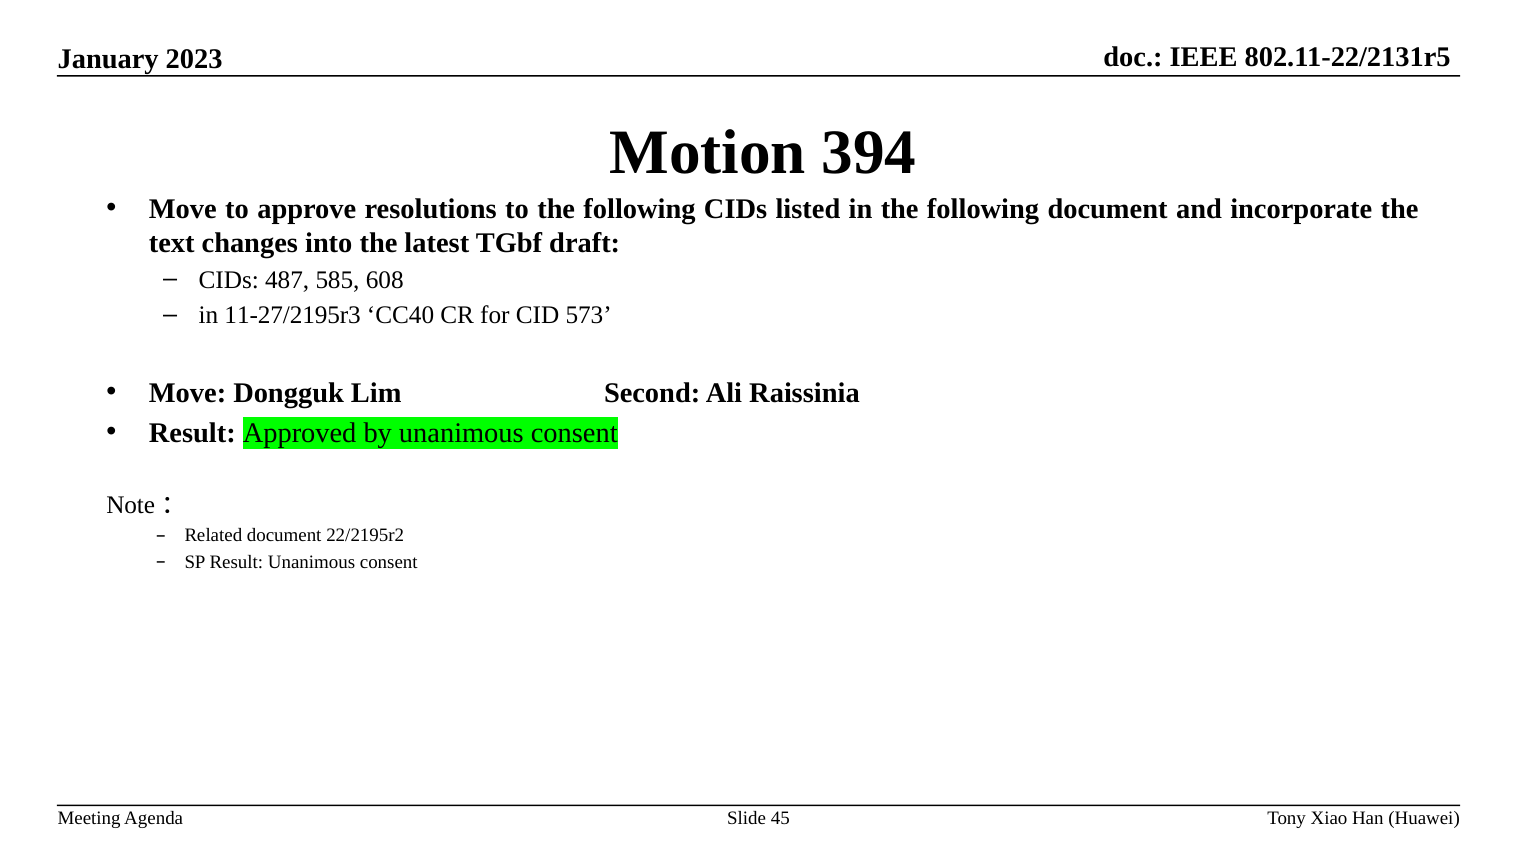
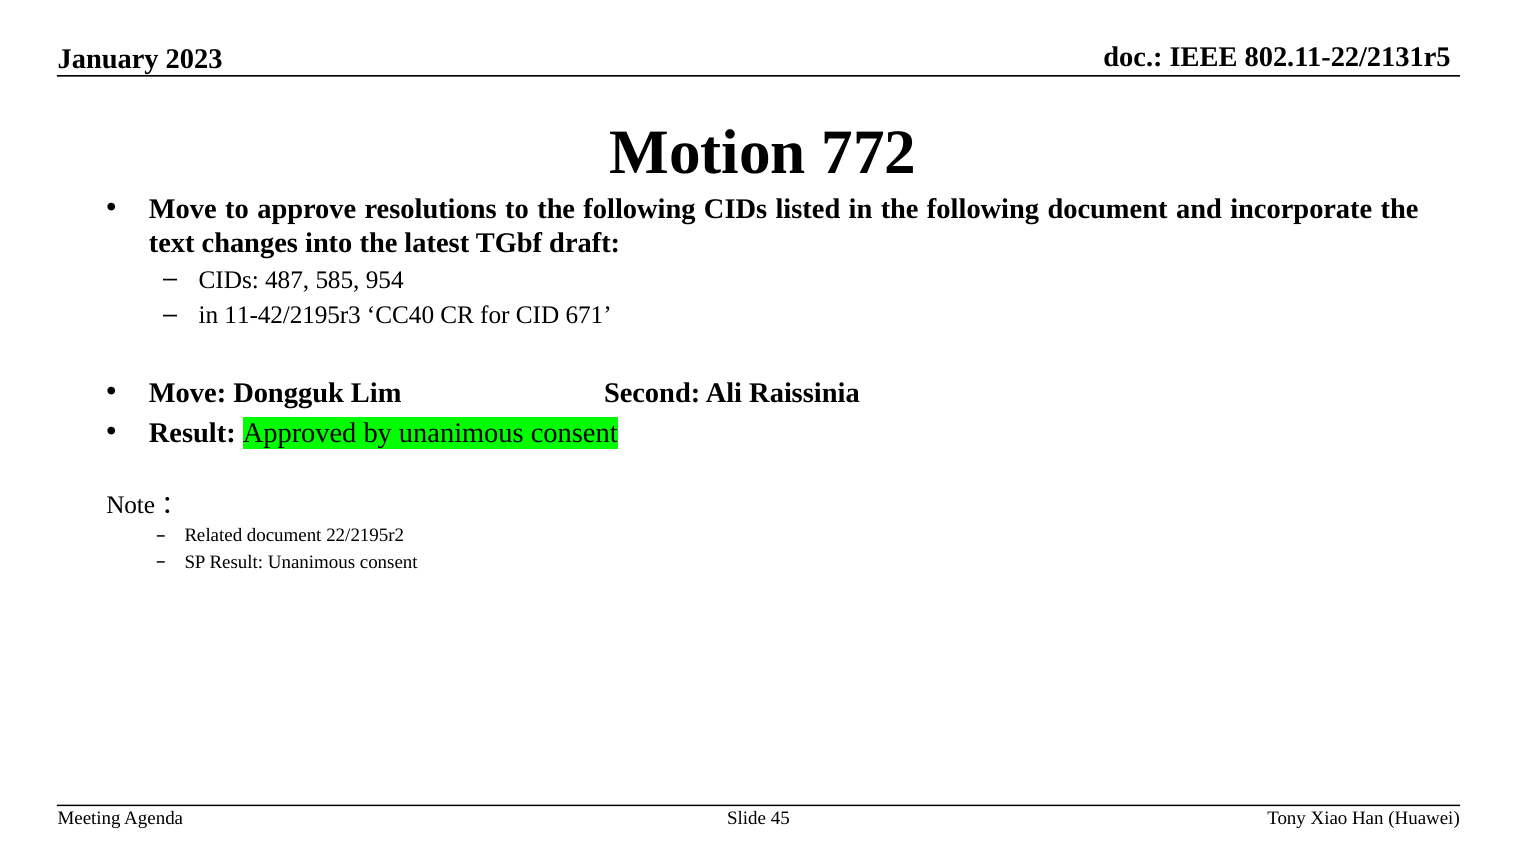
394: 394 -> 772
608: 608 -> 954
11-27/2195r3: 11-27/2195r3 -> 11-42/2195r3
573: 573 -> 671
